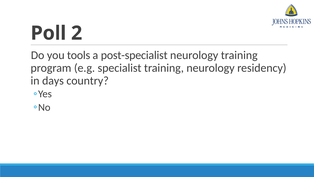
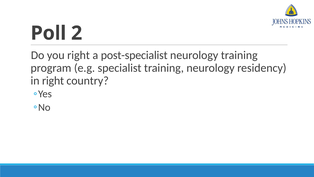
you tools: tools -> right
in days: days -> right
